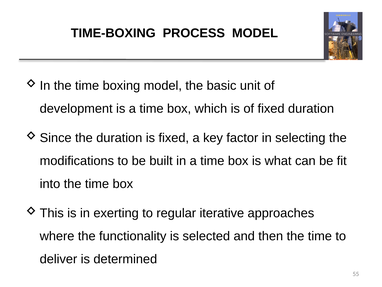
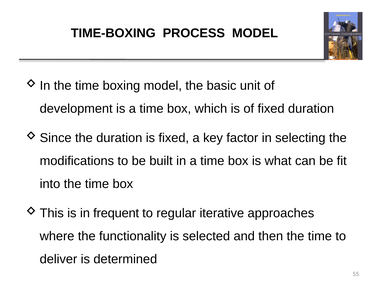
exerting: exerting -> frequent
